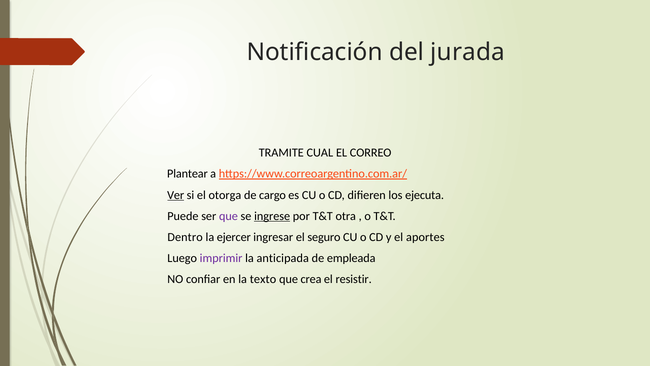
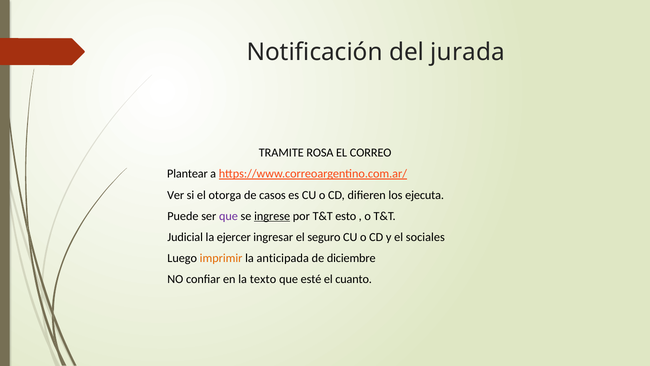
CUAL: CUAL -> ROSA
Ver underline: present -> none
cargo: cargo -> casos
otra: otra -> esto
Dentro: Dentro -> Judicial
aportes: aportes -> sociales
imprimir colour: purple -> orange
empleada: empleada -> diciembre
crea: crea -> esté
resistir: resistir -> cuanto
